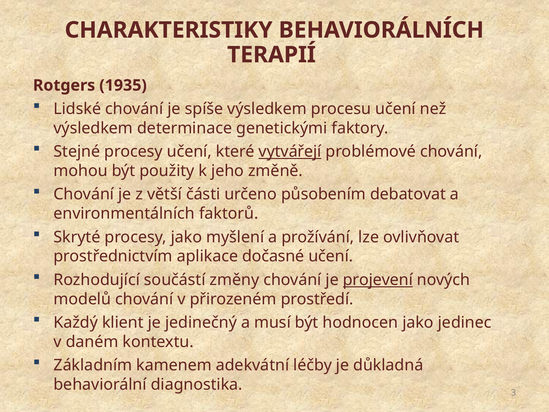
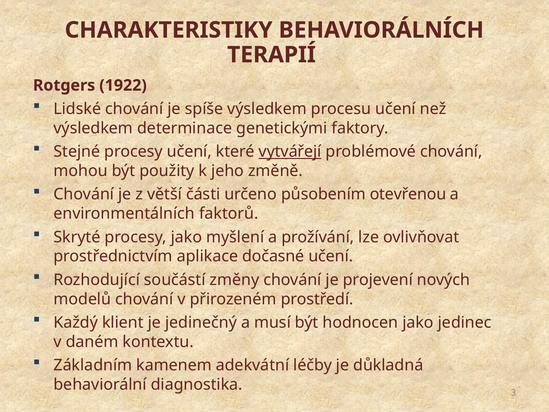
1935: 1935 -> 1922
debatovat: debatovat -> otevřenou
projevení underline: present -> none
